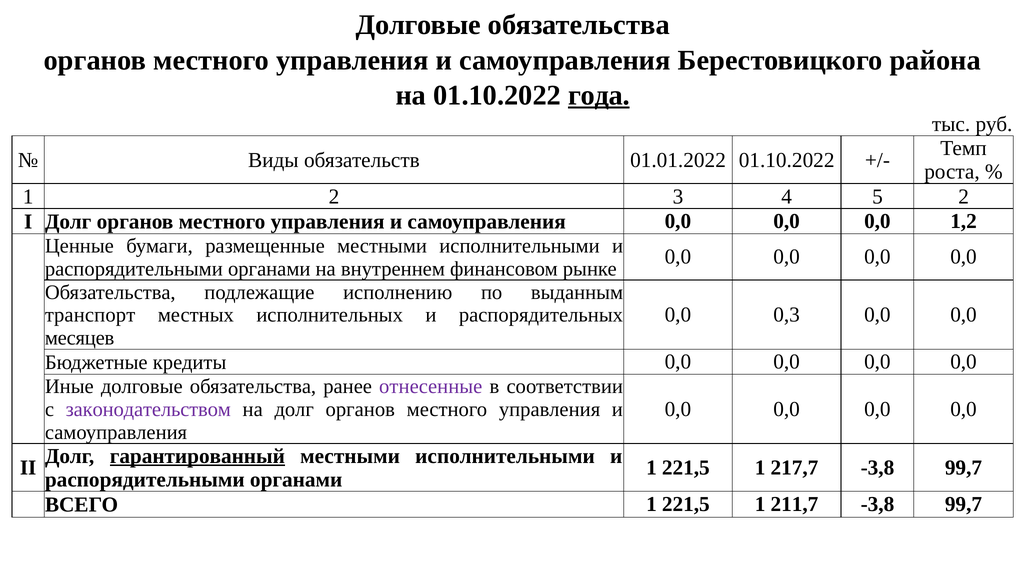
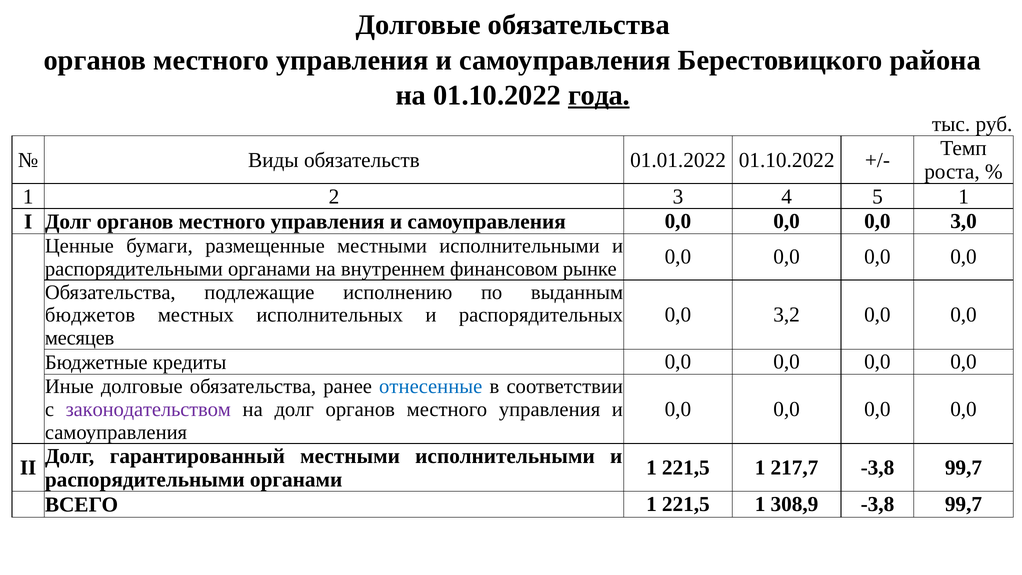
5 2: 2 -> 1
1,2: 1,2 -> 3,0
0,3: 0,3 -> 3,2
транспорт: транспорт -> бюджетов
отнесенные colour: purple -> blue
гарантированный underline: present -> none
211,7: 211,7 -> 308,9
